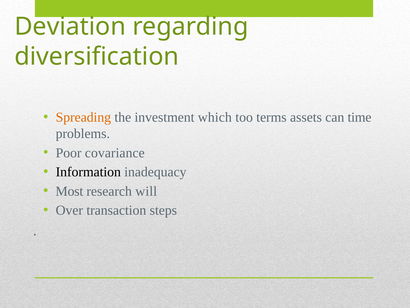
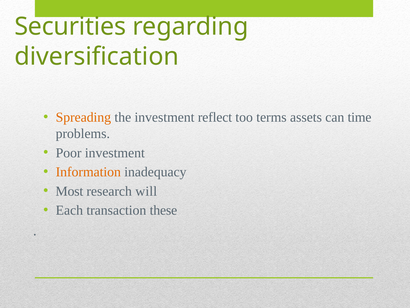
Deviation: Deviation -> Securities
which: which -> reflect
Poor covariance: covariance -> investment
Information colour: black -> orange
Over: Over -> Each
steps: steps -> these
